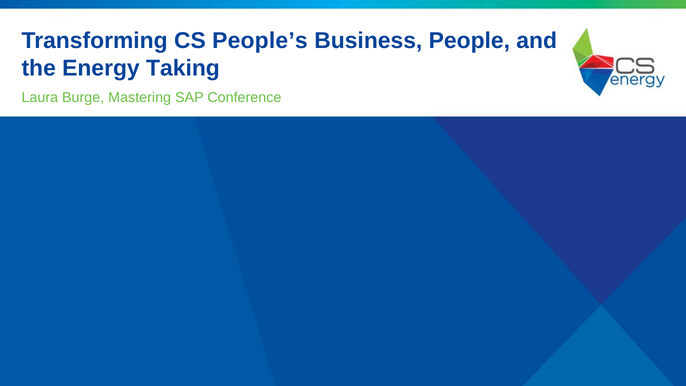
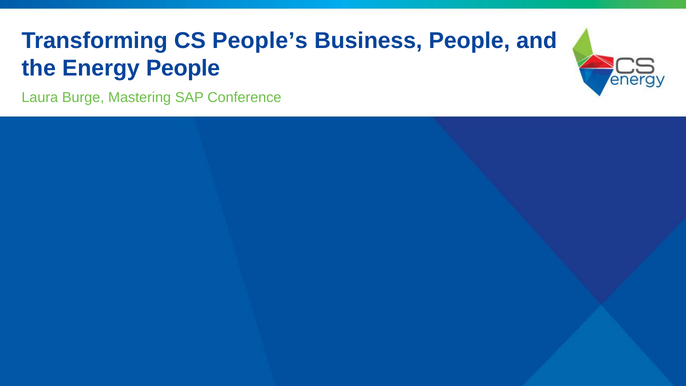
Energy Taking: Taking -> People
